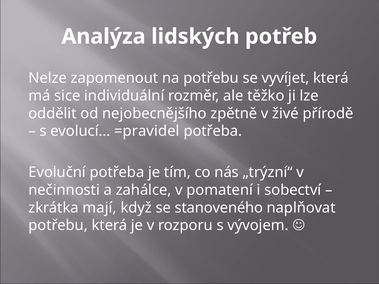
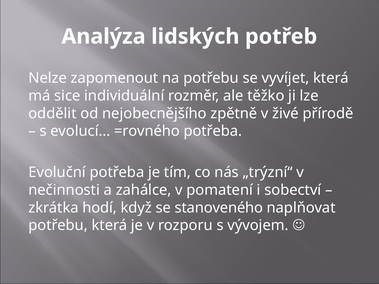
=pravidel: =pravidel -> =rovného
mají: mají -> hodí
